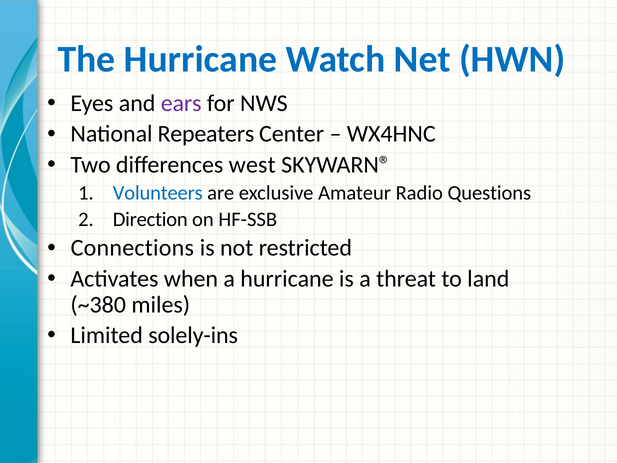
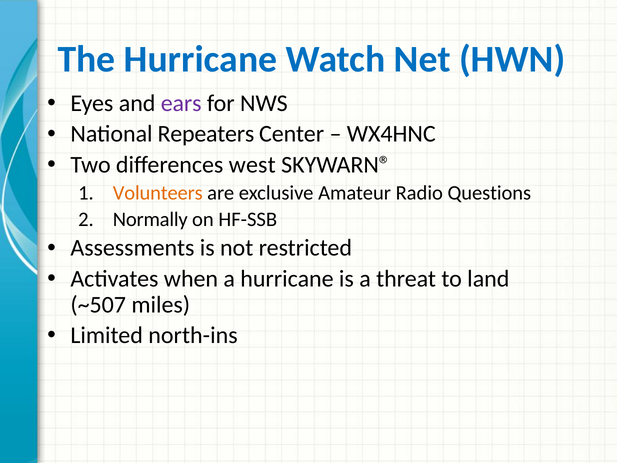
Volunteers colour: blue -> orange
Direction: Direction -> Normally
Connections: Connections -> Assessments
~380: ~380 -> ~507
solely-ins: solely-ins -> north-ins
